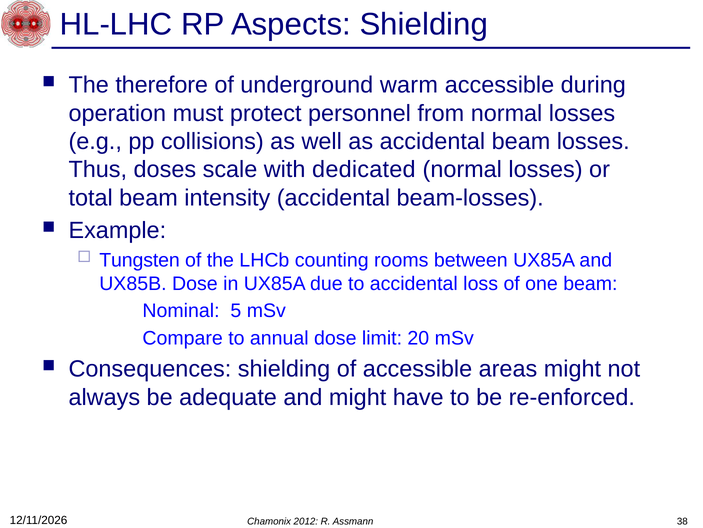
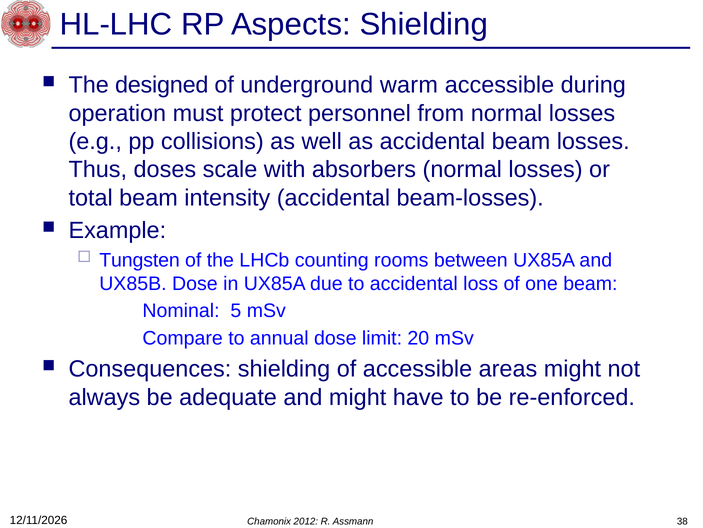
therefore: therefore -> designed
dedicated: dedicated -> absorbers
